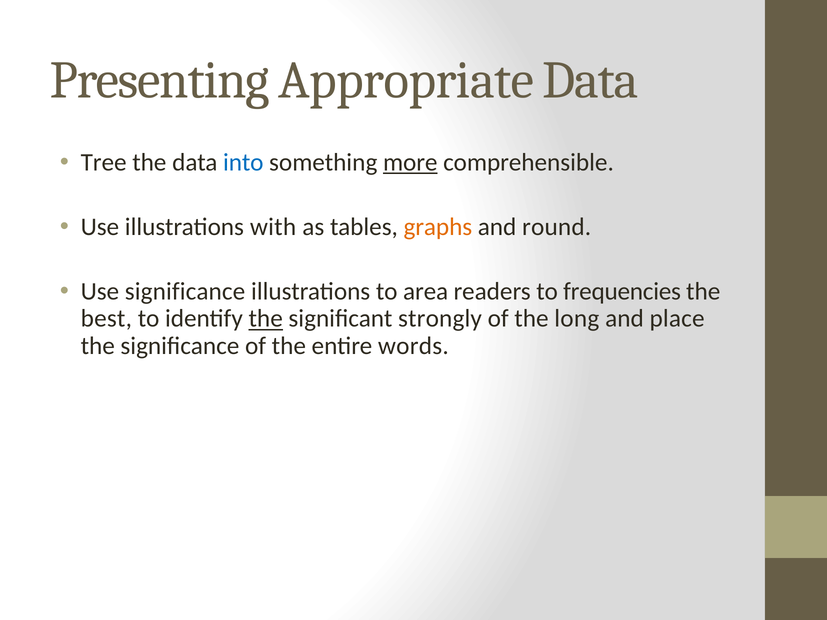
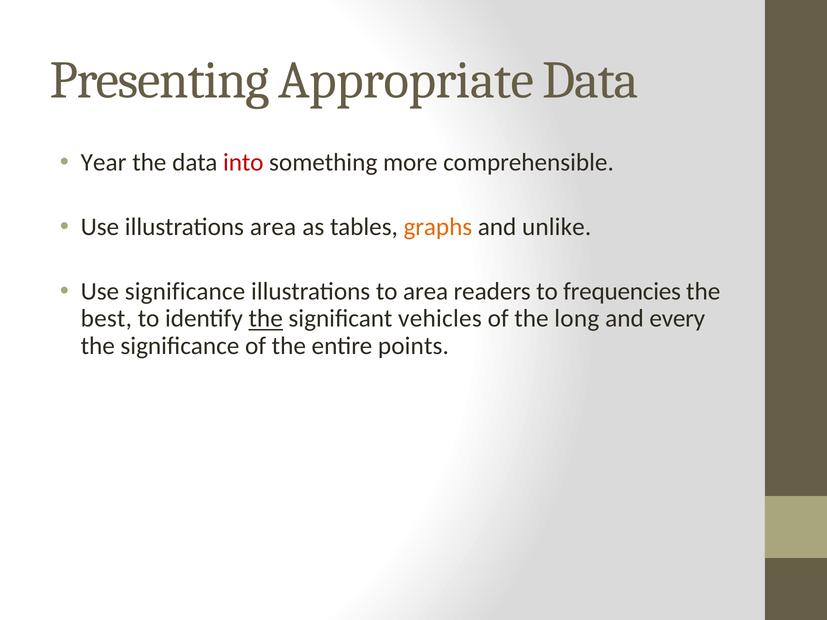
Tree: Tree -> Year
into colour: blue -> red
more underline: present -> none
illustrations with: with -> area
round: round -> unlike
strongly: strongly -> vehicles
place: place -> every
words: words -> points
